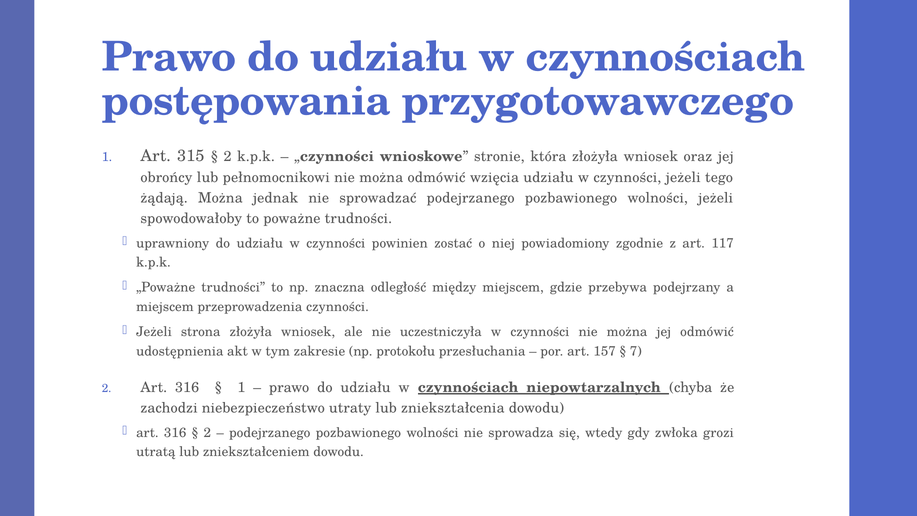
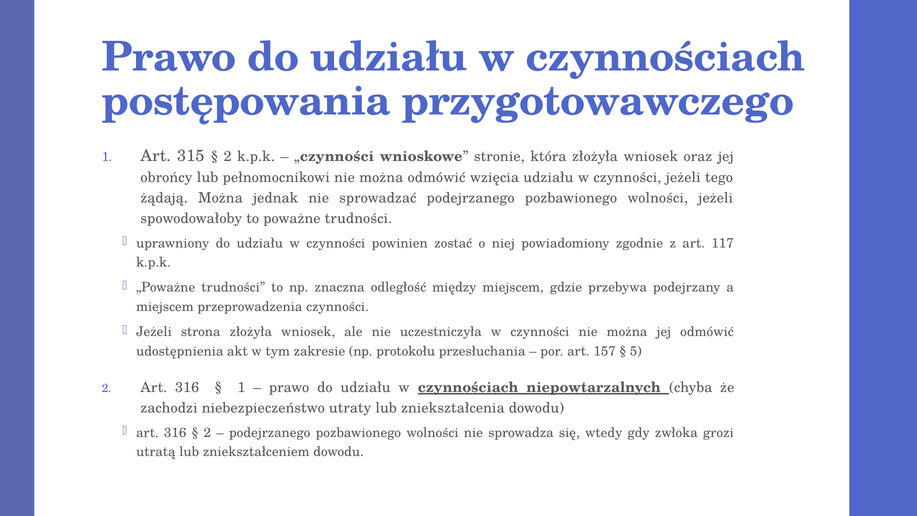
7: 7 -> 5
